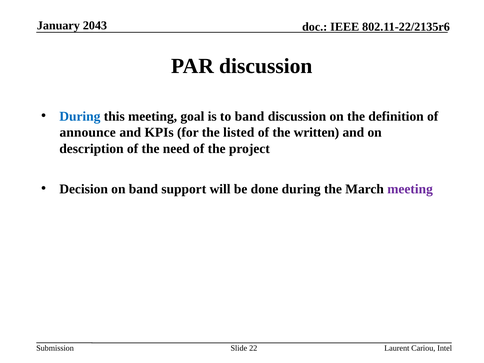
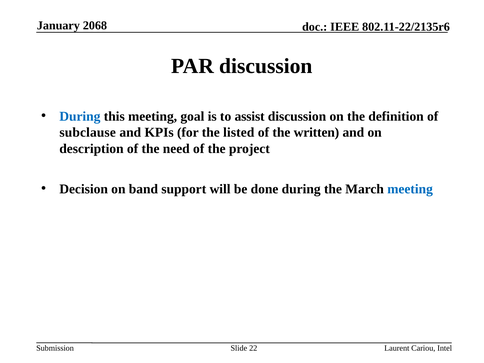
2043: 2043 -> 2068
to band: band -> assist
announce: announce -> subclause
meeting at (410, 189) colour: purple -> blue
